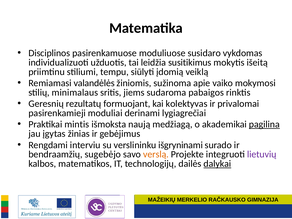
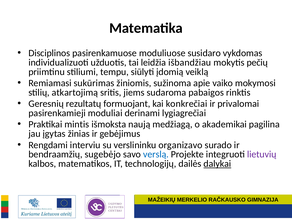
susitikimus: susitikimus -> išbandžiau
išeitą: išeitą -> pečių
valandėlės: valandėlės -> sukūrimas
minimalaus: minimalaus -> atkartojimą
kolektyvas: kolektyvas -> konkrečiai
pagilina underline: present -> none
išgryninami: išgryninami -> organizavo
verslą colour: orange -> blue
